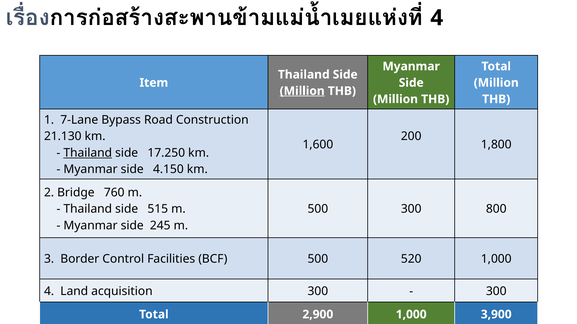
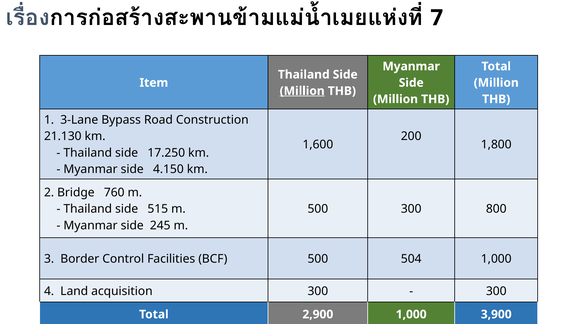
4 at (437, 18): 4 -> 7
7-Lane: 7-Lane -> 3-Lane
Thailand at (88, 153) underline: present -> none
520: 520 -> 504
